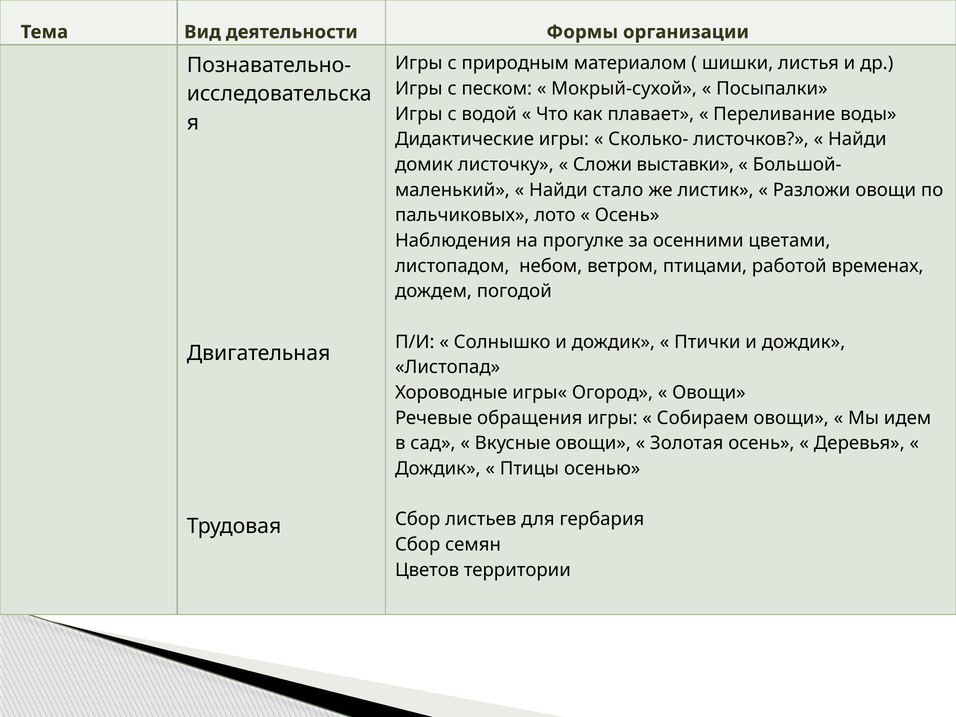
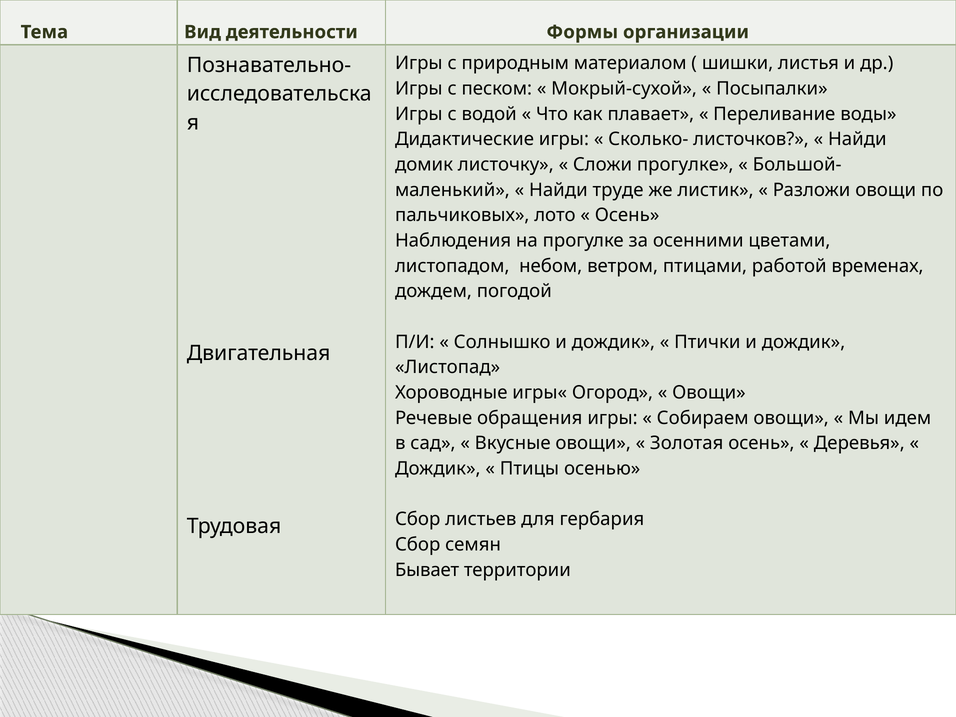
Сложи выставки: выставки -> прогулке
стало: стало -> труде
Цветов: Цветов -> Бывает
